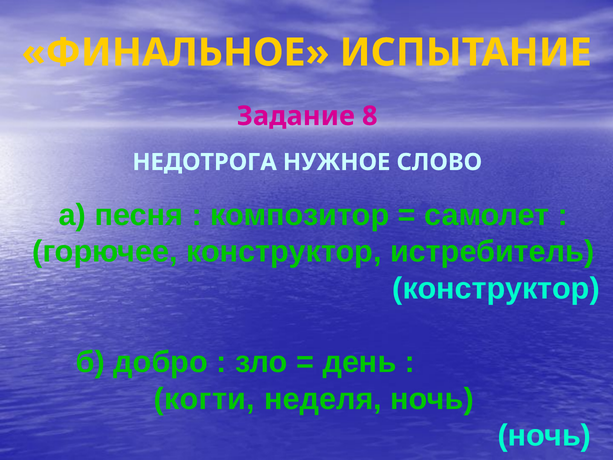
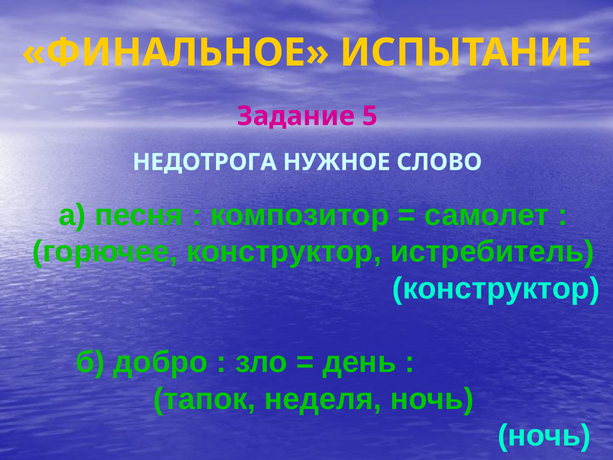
8: 8 -> 5
когти: когти -> тапок
